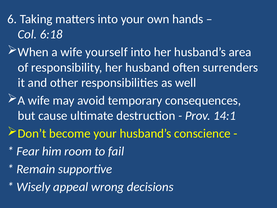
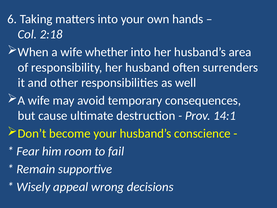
6:18: 6:18 -> 2:18
yourself: yourself -> whether
